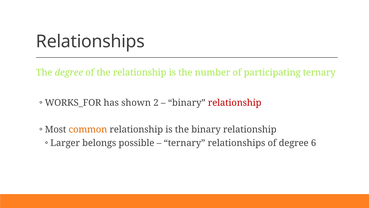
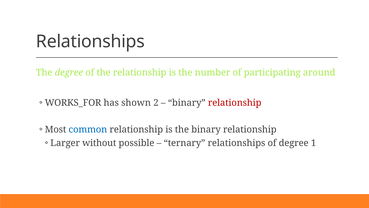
participating ternary: ternary -> around
common colour: orange -> blue
belongs: belongs -> without
6: 6 -> 1
